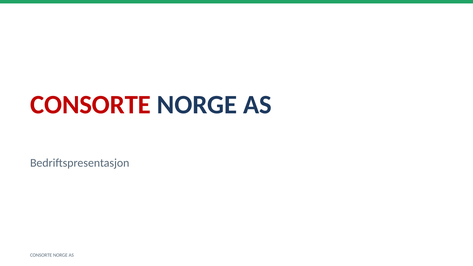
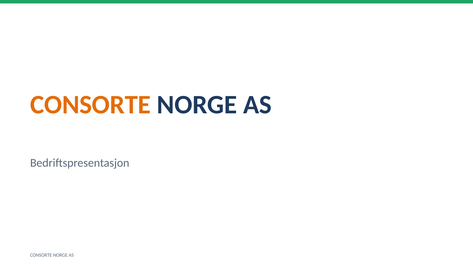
CONSORTE at (90, 105) colour: red -> orange
